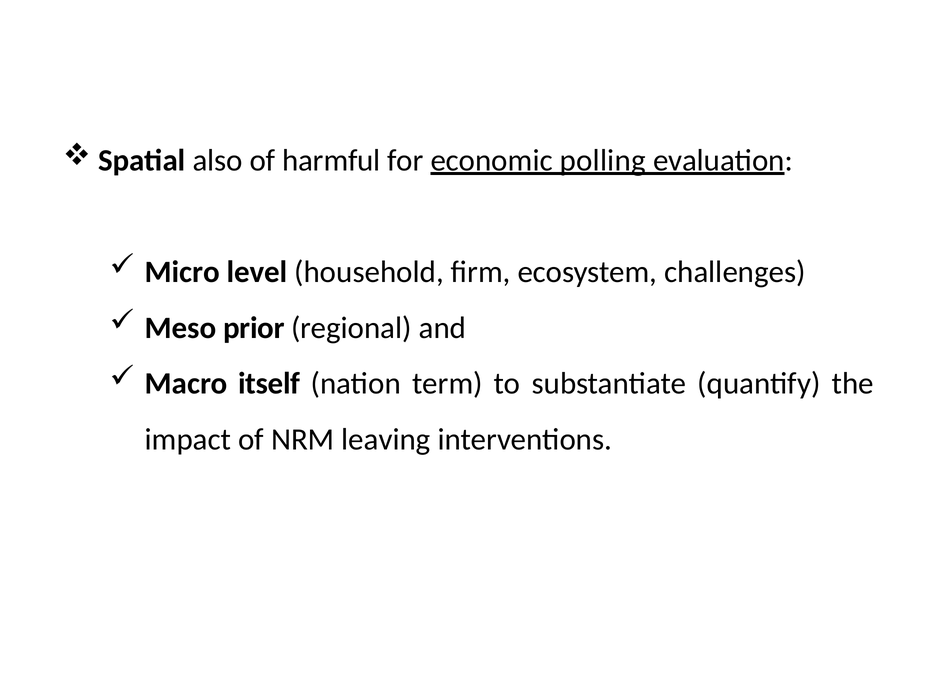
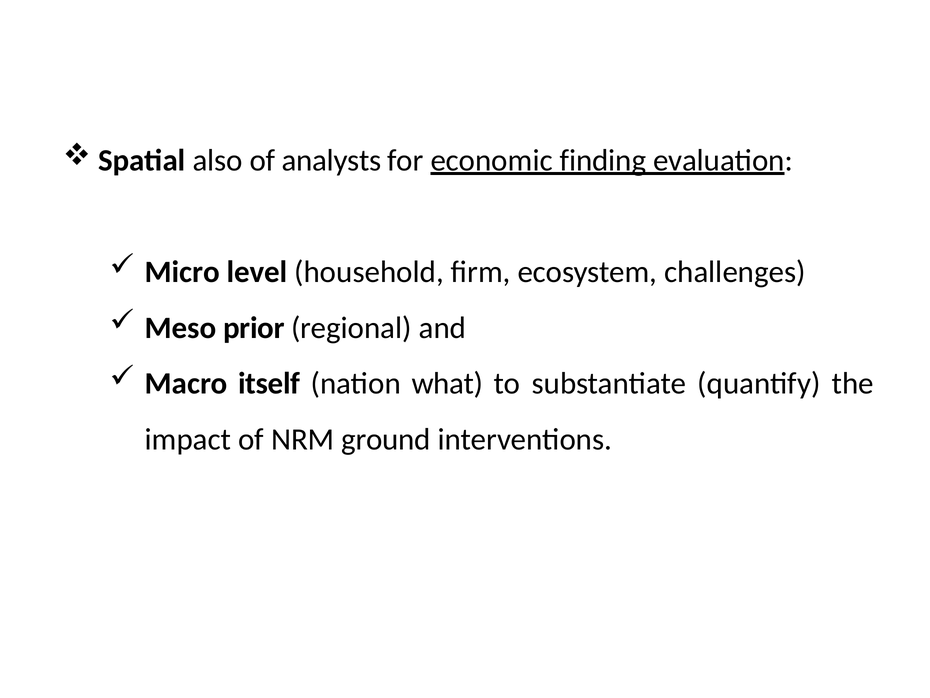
harmful: harmful -> analysts
polling: polling -> finding
term: term -> what
leaving: leaving -> ground
